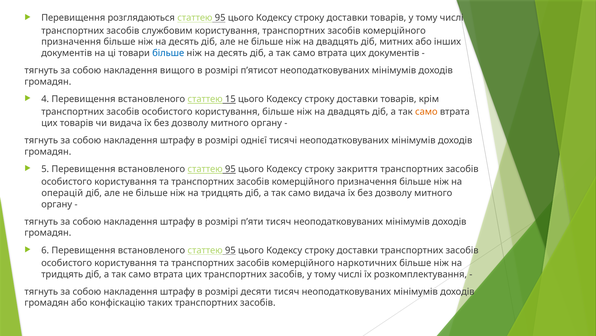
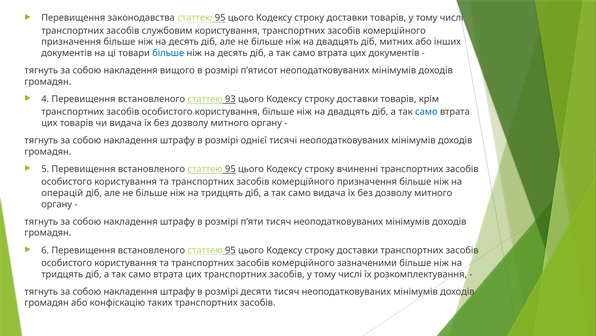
розглядаються: розглядаються -> законодавства
15: 15 -> 93
само at (426, 112) colour: orange -> blue
закриття: закриття -> вчиненні
наркотичних: наркотичних -> зазначеними
